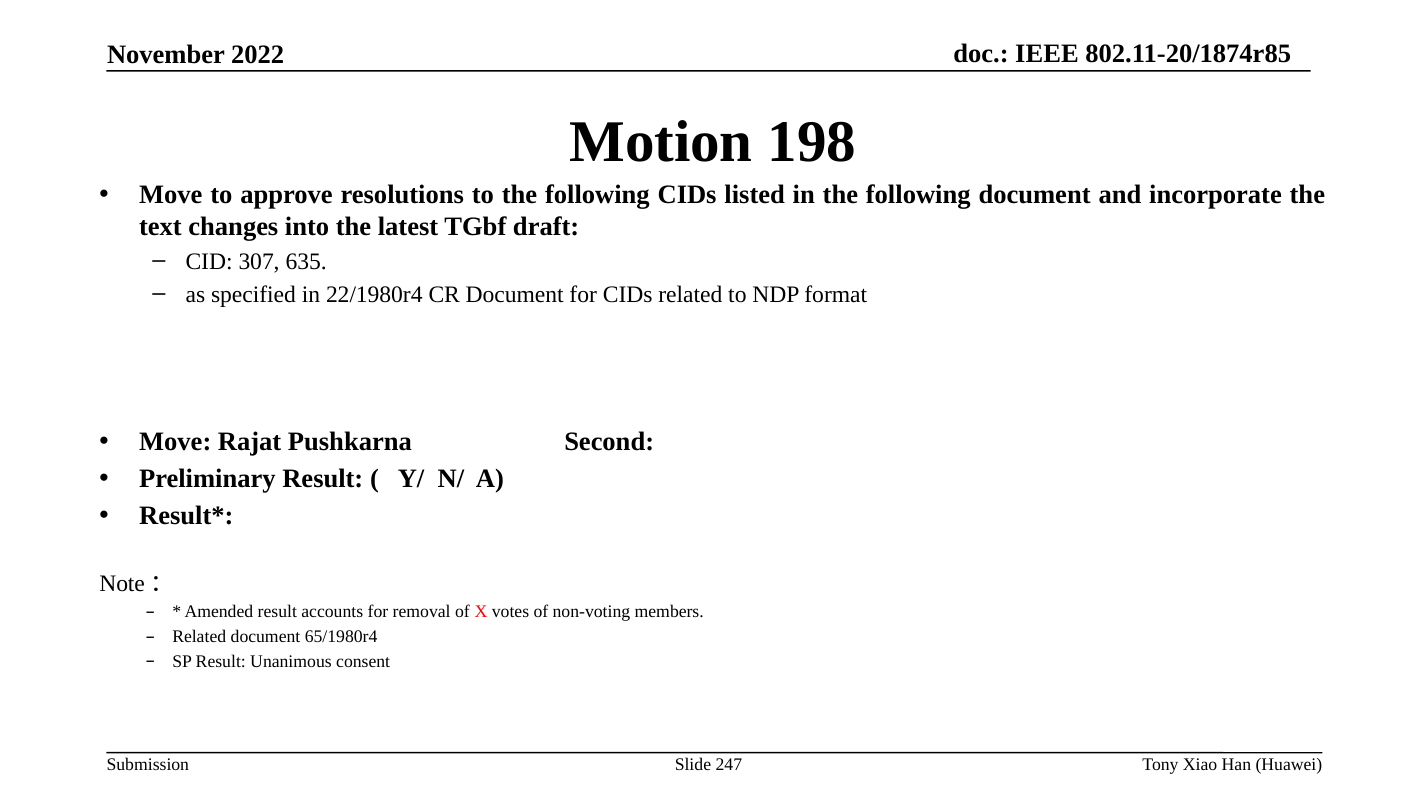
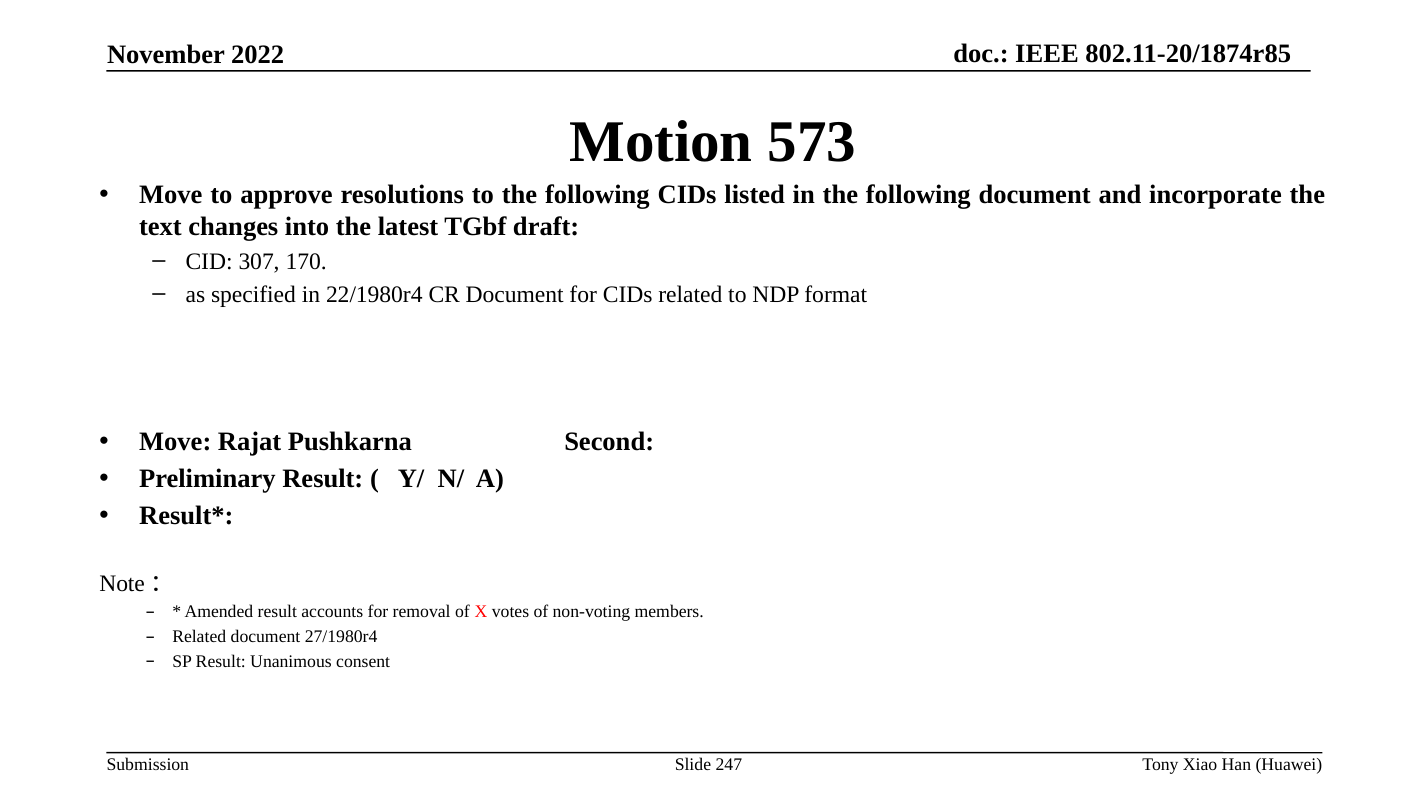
198: 198 -> 573
635: 635 -> 170
65/1980r4: 65/1980r4 -> 27/1980r4
